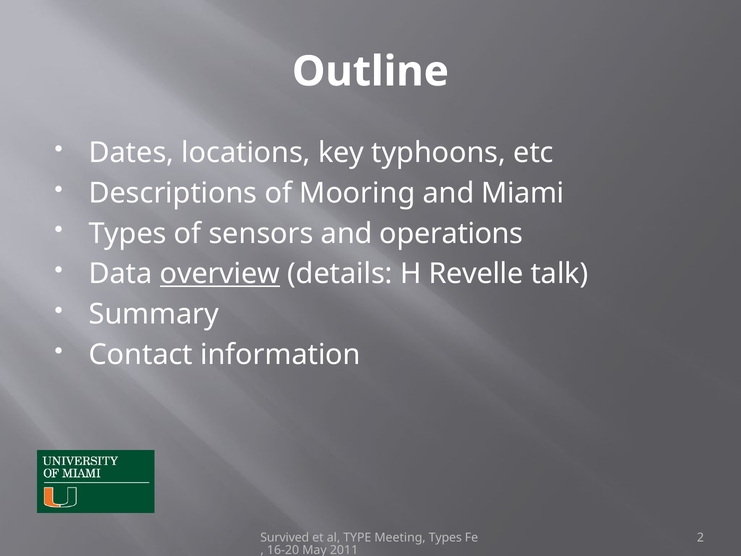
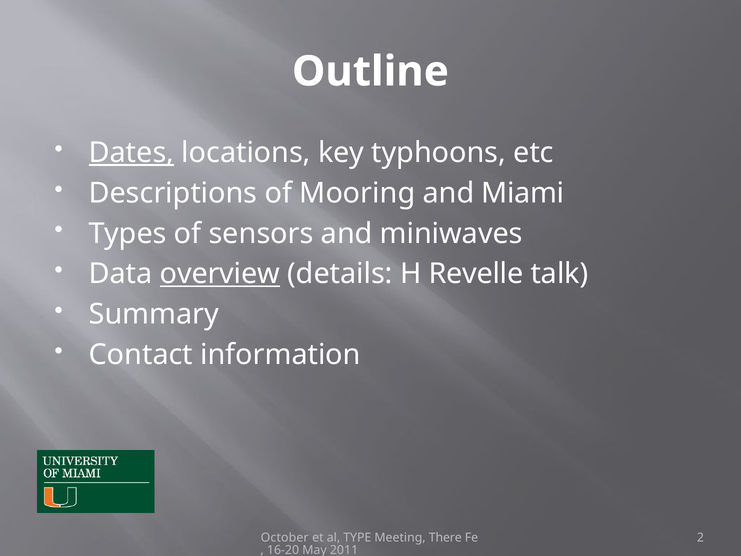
Dates underline: none -> present
operations: operations -> miniwaves
Survived: Survived -> October
Meeting Types: Types -> There
